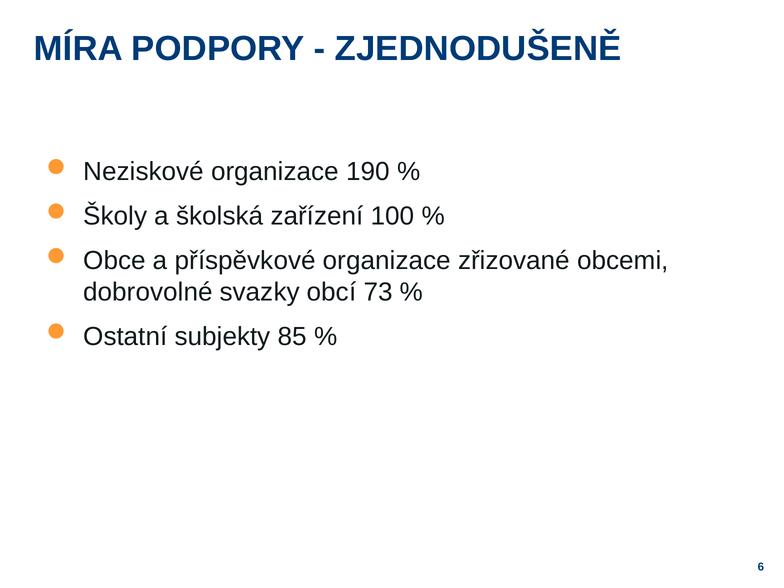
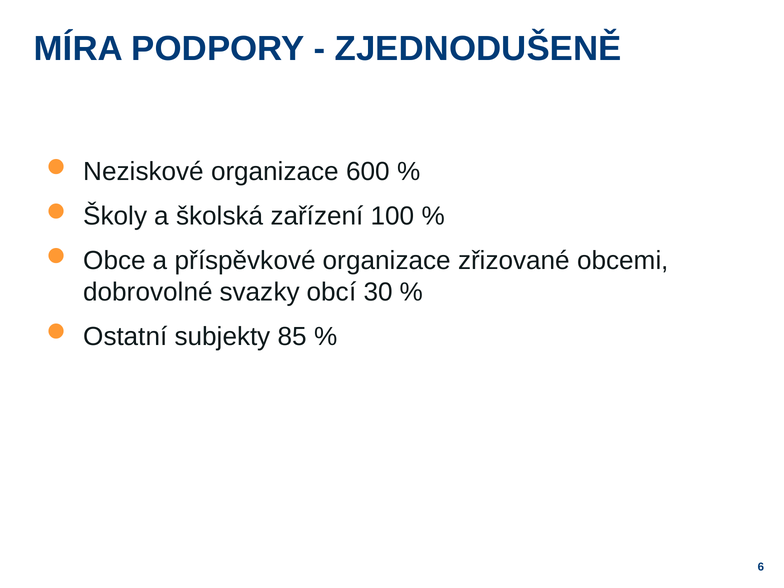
190: 190 -> 600
73: 73 -> 30
